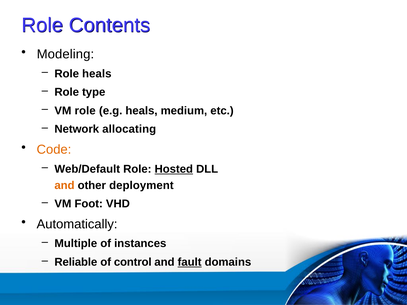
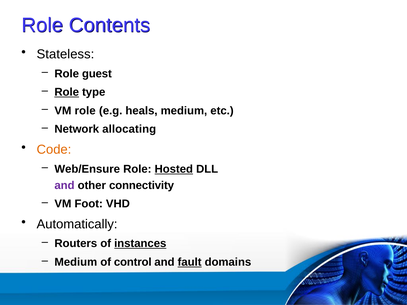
Modeling: Modeling -> Stateless
Role heals: heals -> guest
Role at (67, 92) underline: none -> present
Web/Default: Web/Default -> Web/Ensure
and at (64, 185) colour: orange -> purple
deployment: deployment -> connectivity
Multiple: Multiple -> Routers
instances underline: none -> present
Reliable at (76, 262): Reliable -> Medium
